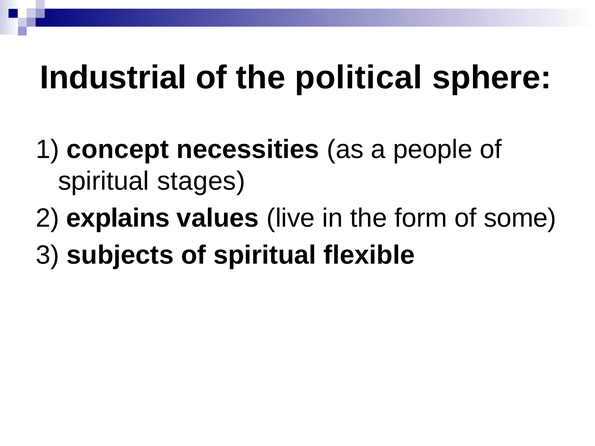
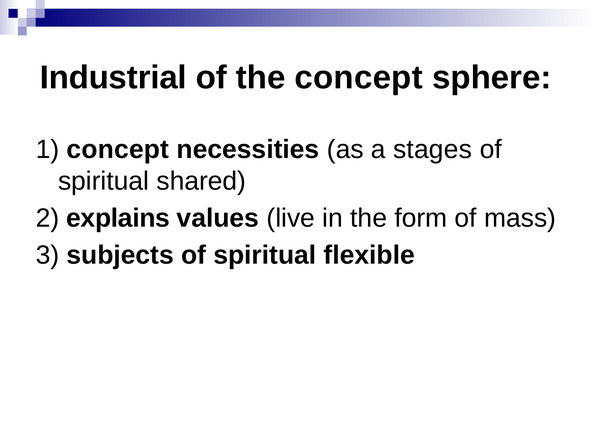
the political: political -> concept
people: people -> stages
stages: stages -> shared
some: some -> mass
